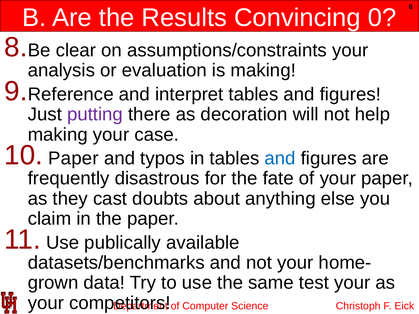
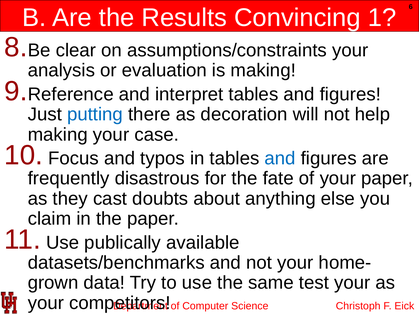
0: 0 -> 1
putting colour: purple -> blue
Paper at (73, 159): Paper -> Focus
